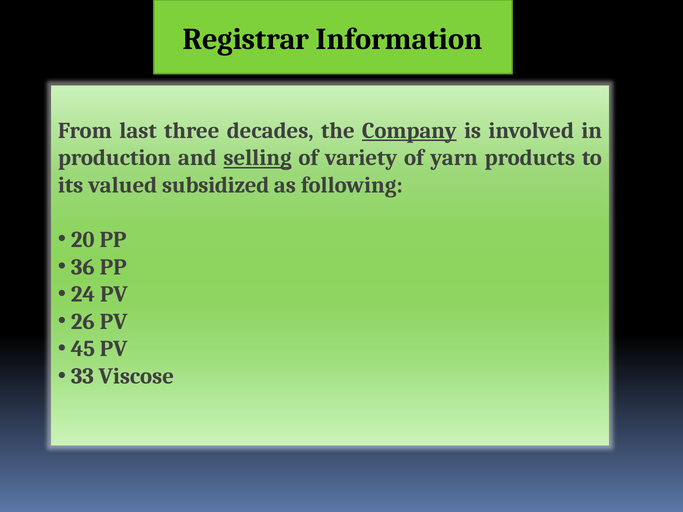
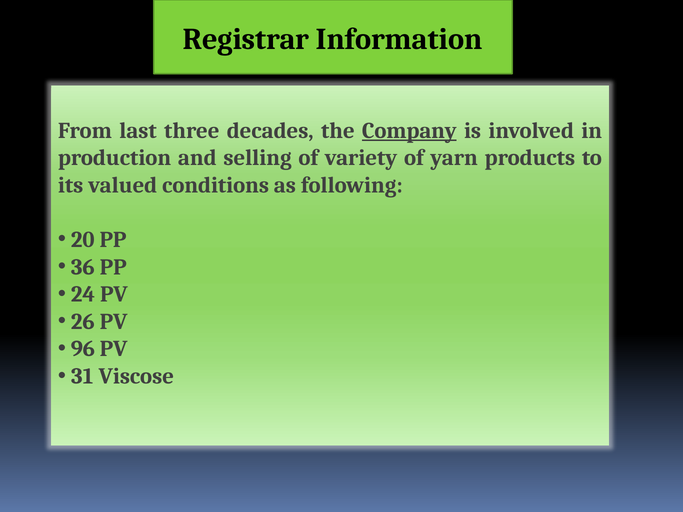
selling underline: present -> none
subsidized: subsidized -> conditions
45: 45 -> 96
33: 33 -> 31
